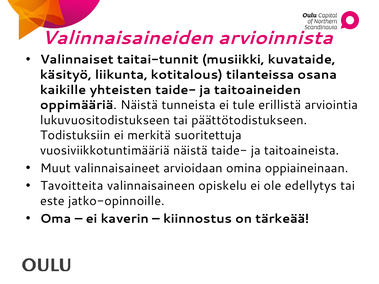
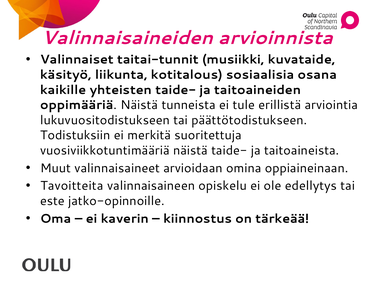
tilanteissa: tilanteissa -> sosiaalisia
